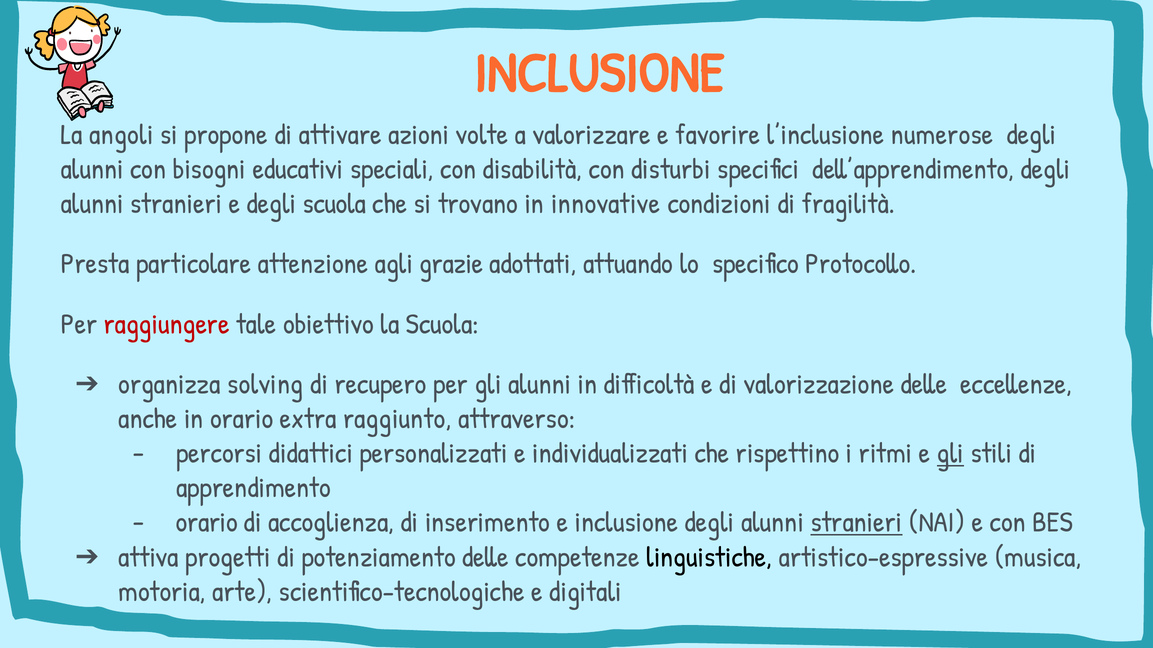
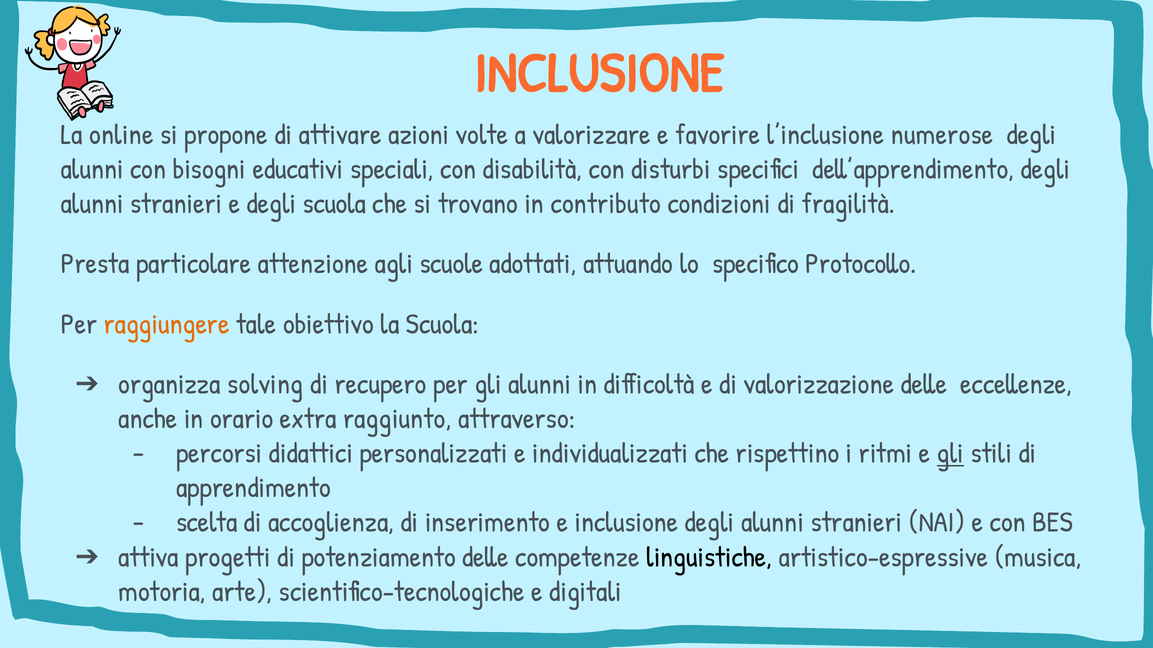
angoli: angoli -> online
innovative: innovative -> contributo
grazie: grazie -> scuole
raggiungere colour: red -> orange
orario at (207, 523): orario -> scelta
stranieri at (856, 523) underline: present -> none
